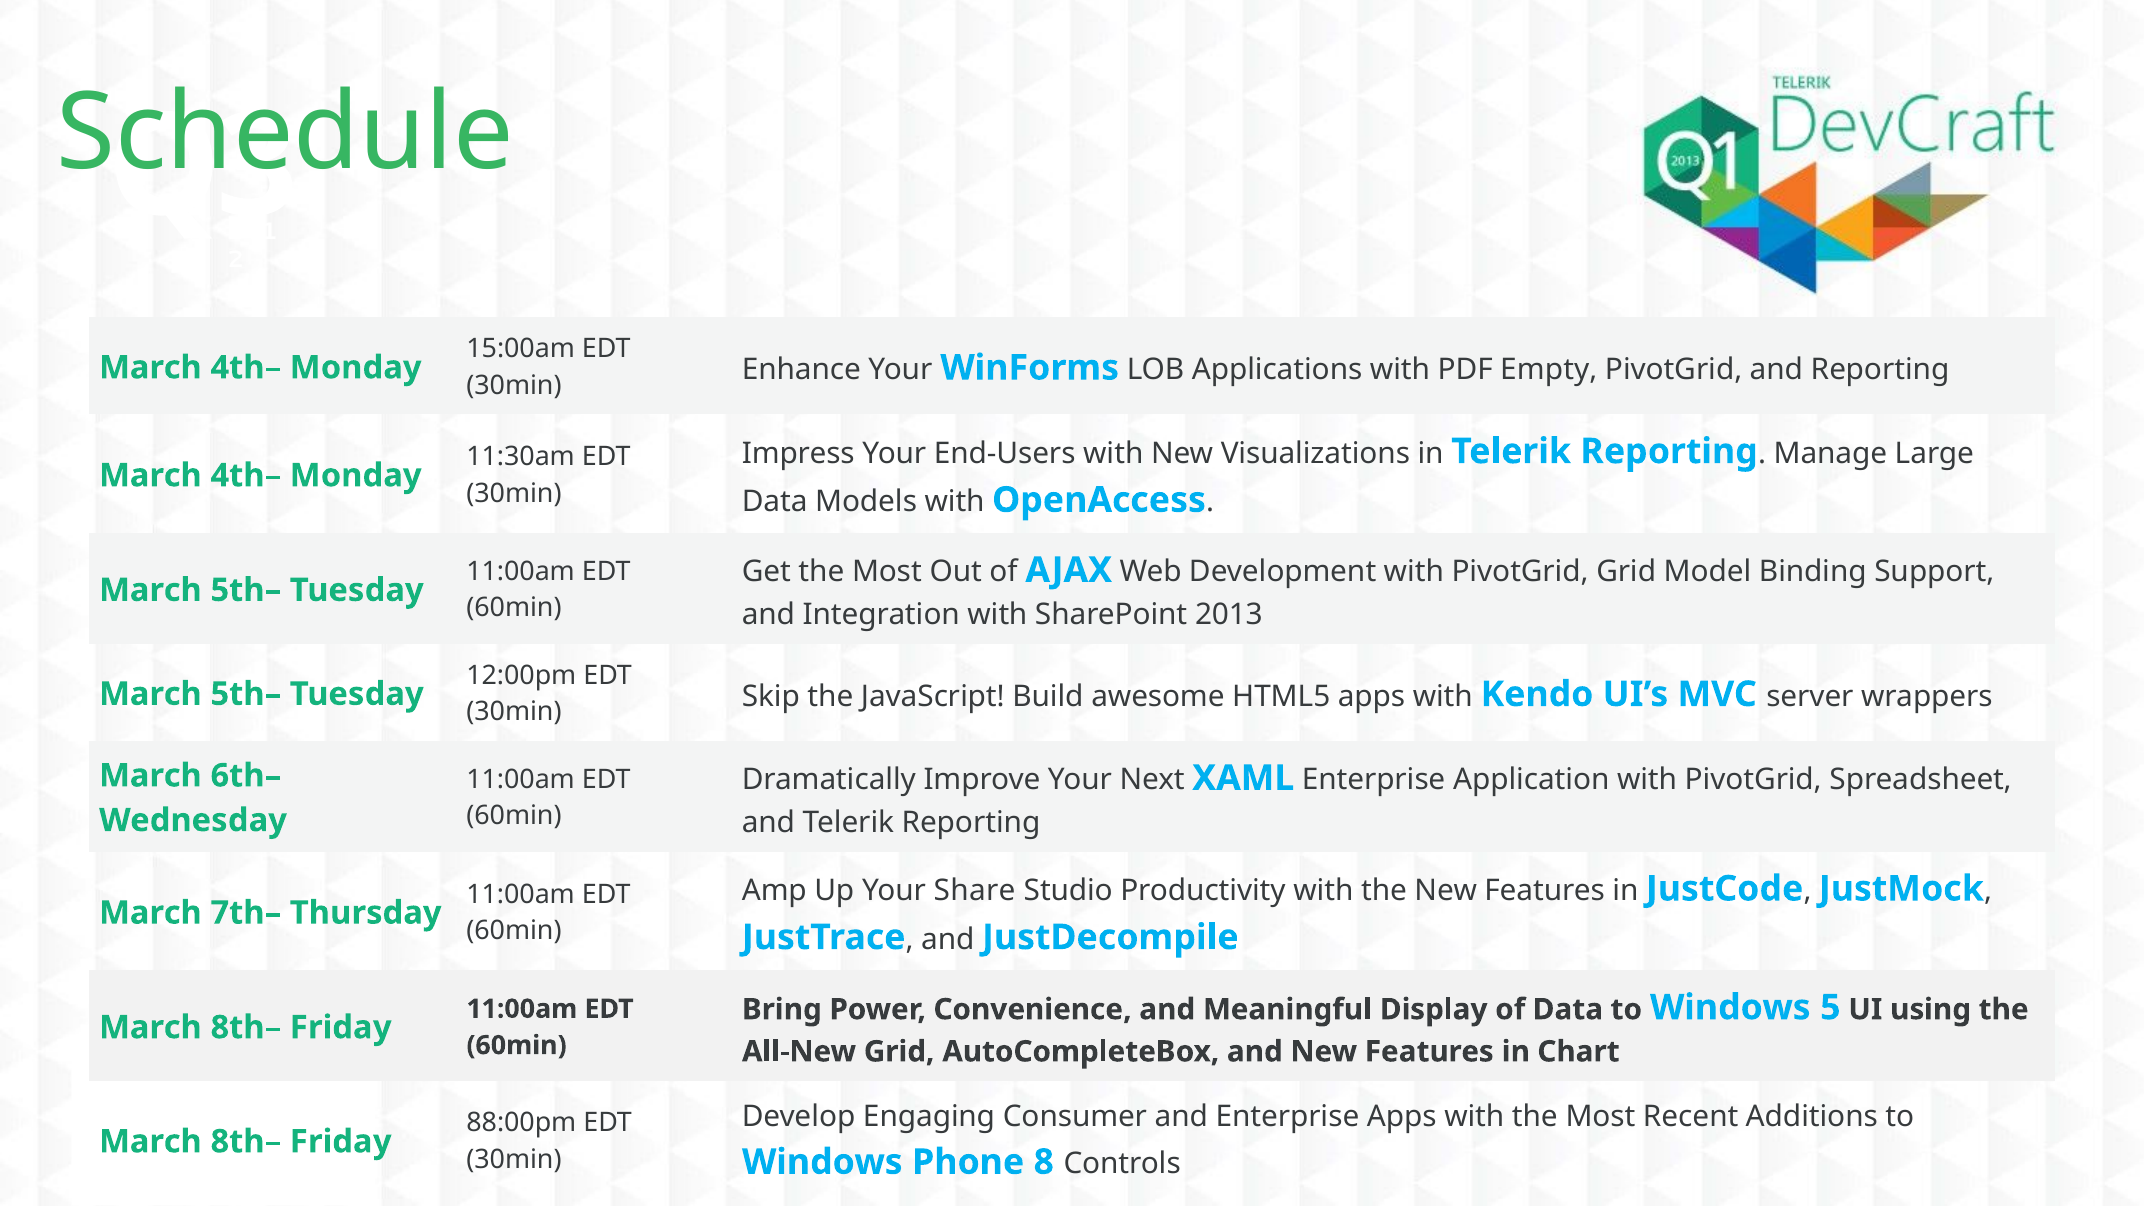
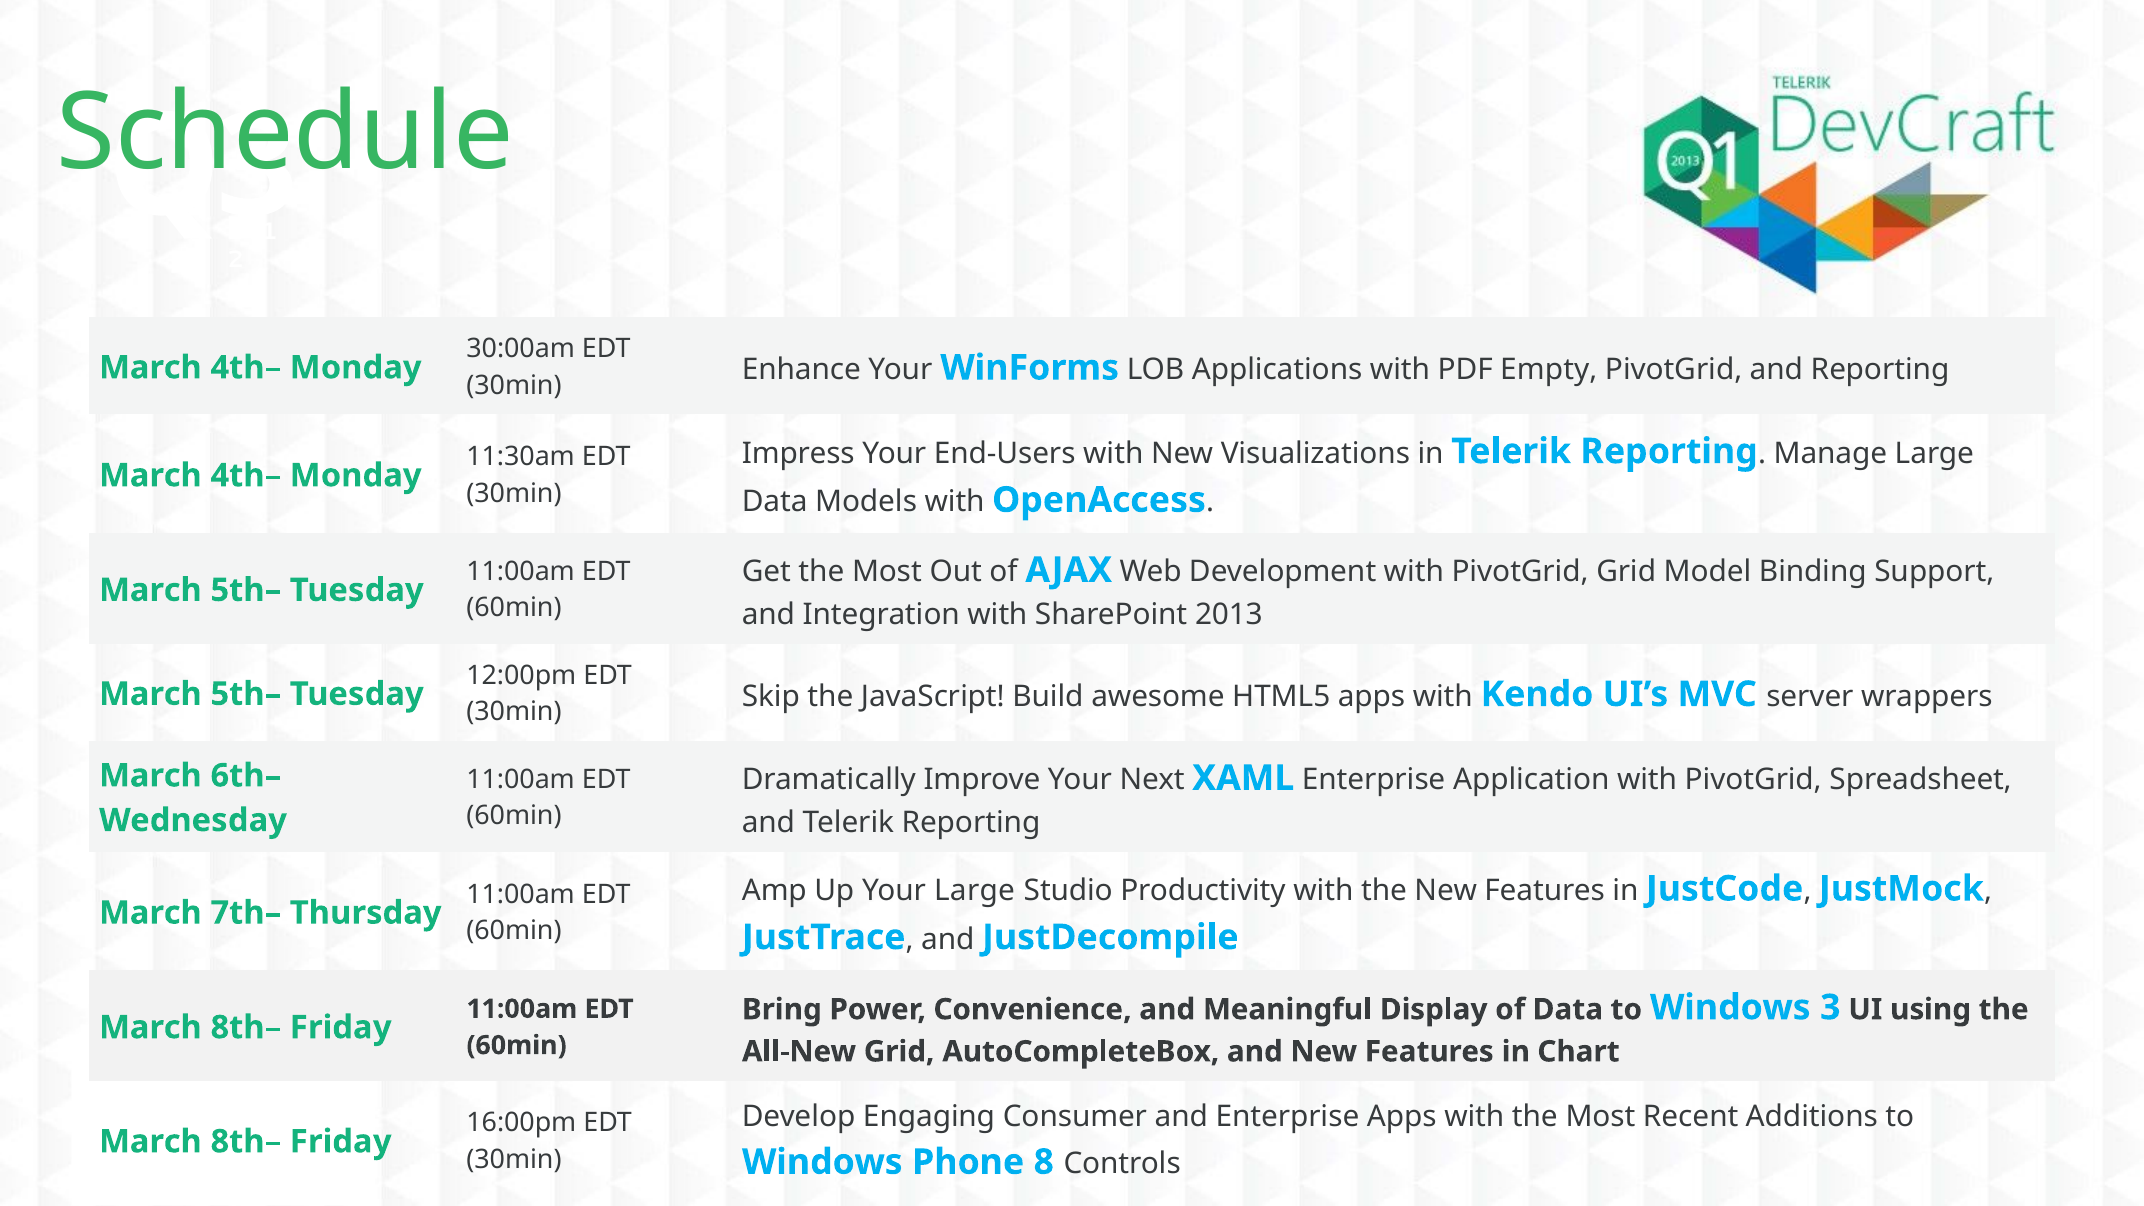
15:00am: 15:00am -> 30:00am
Your Share: Share -> Large
5: 5 -> 3
88:00pm: 88:00pm -> 16:00pm
